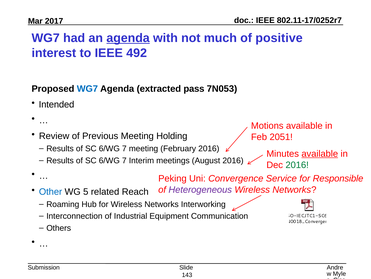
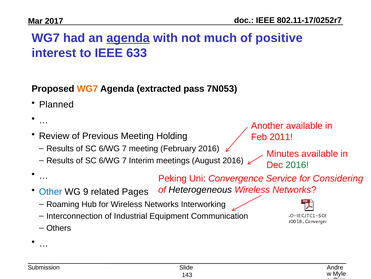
492: 492 -> 633
WG7 at (87, 88) colour: blue -> orange
Intended: Intended -> Planned
Motions: Motions -> Another
2051: 2051 -> 2011
available at (320, 153) underline: present -> none
Responsible: Responsible -> Considering
Heterogeneous colour: purple -> black
5: 5 -> 9
Reach: Reach -> Pages
